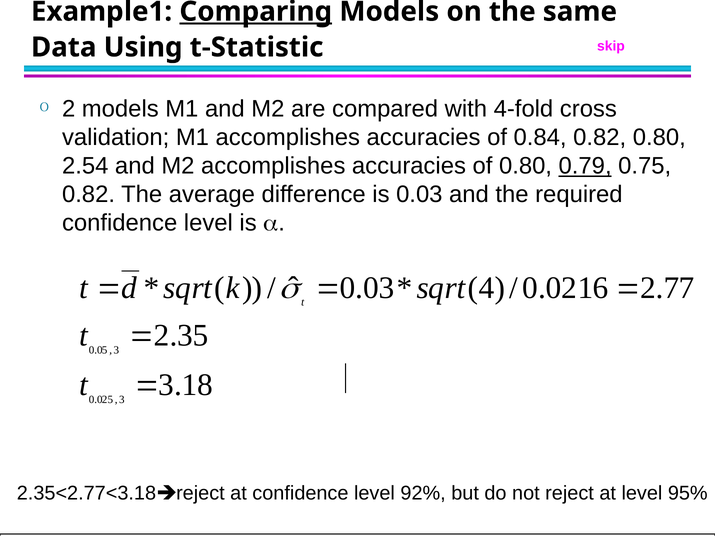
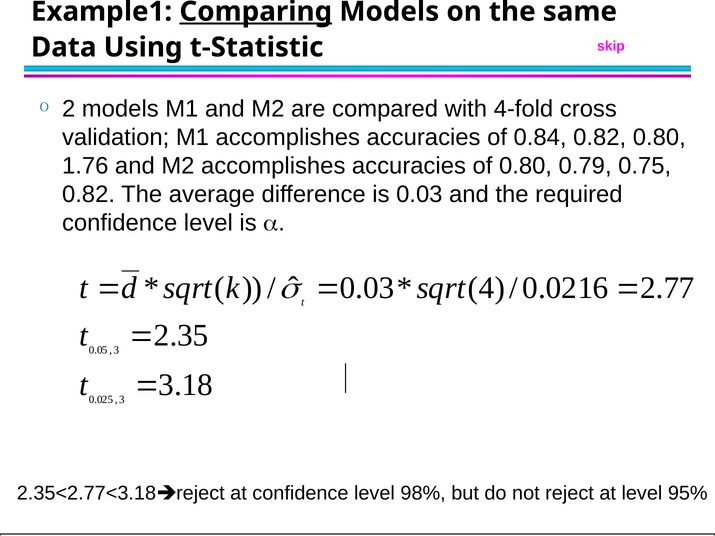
2.54: 2.54 -> 1.76
0.79 underline: present -> none
92%: 92% -> 98%
